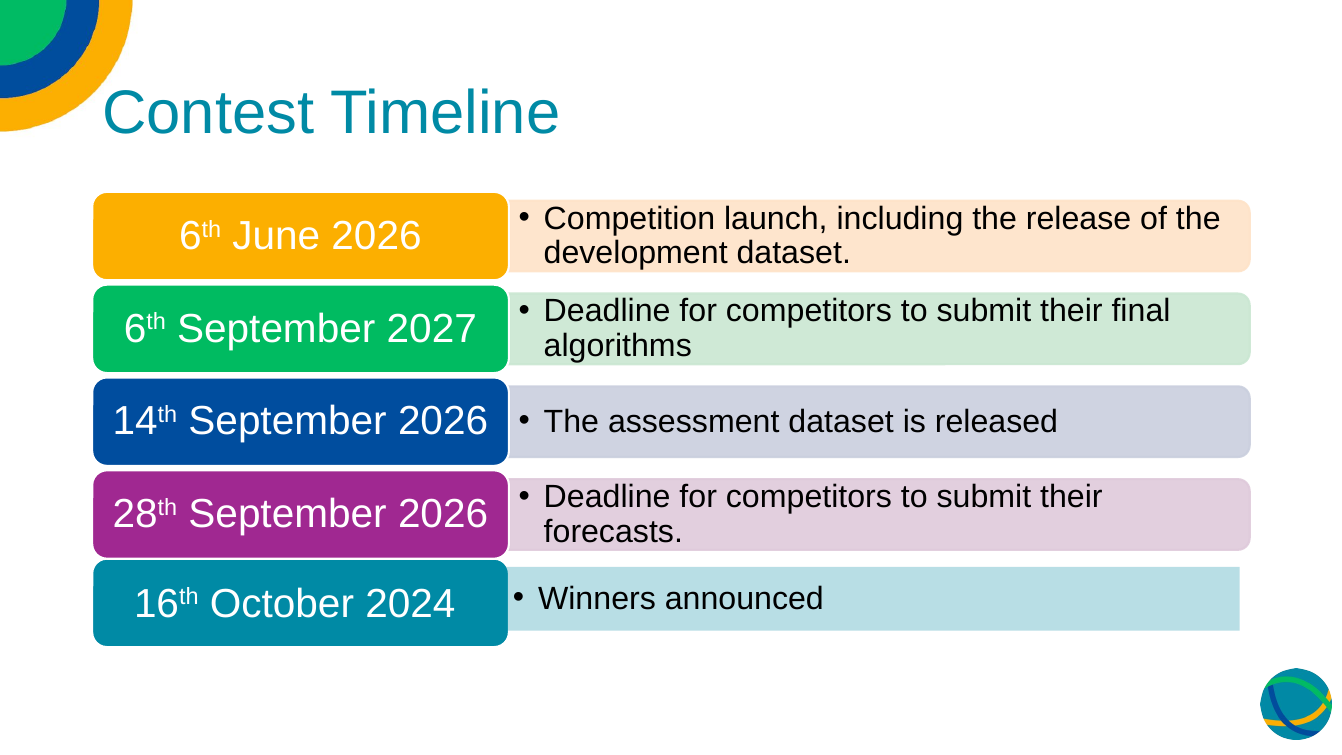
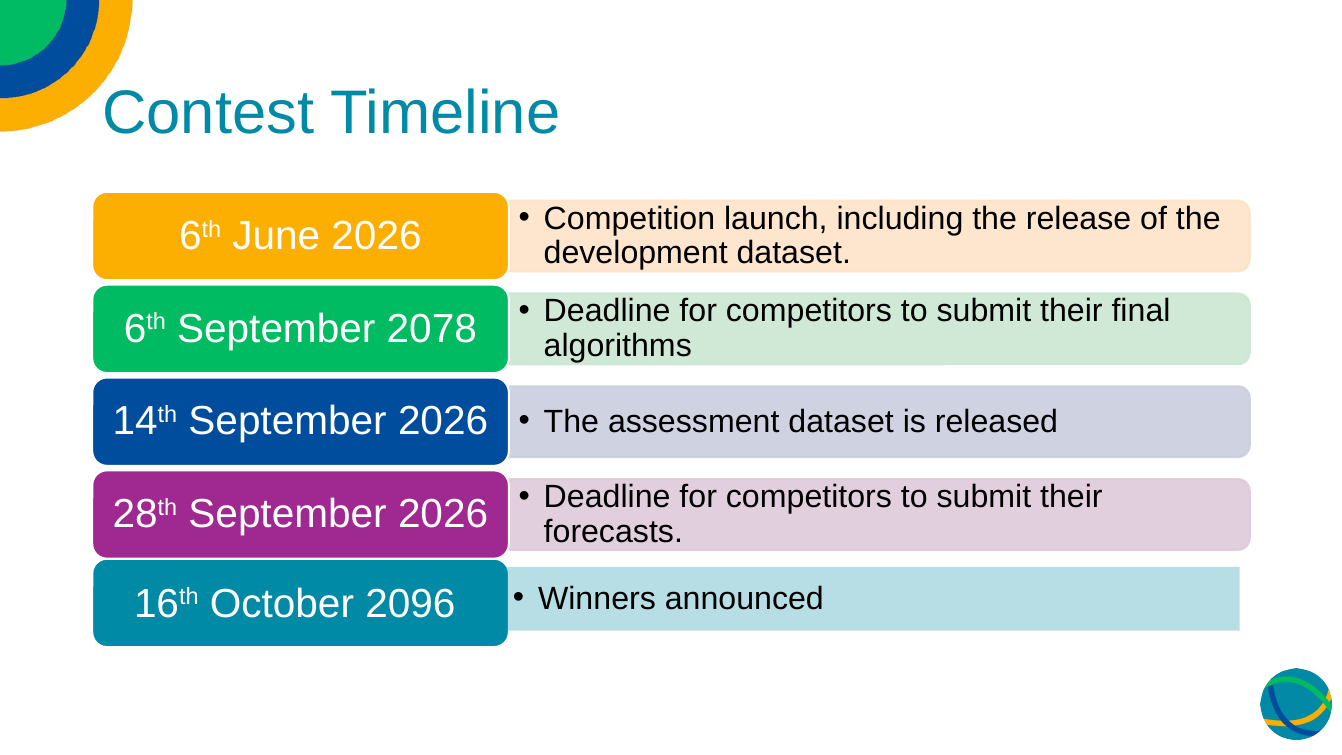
2027: 2027 -> 2078
2024: 2024 -> 2096
